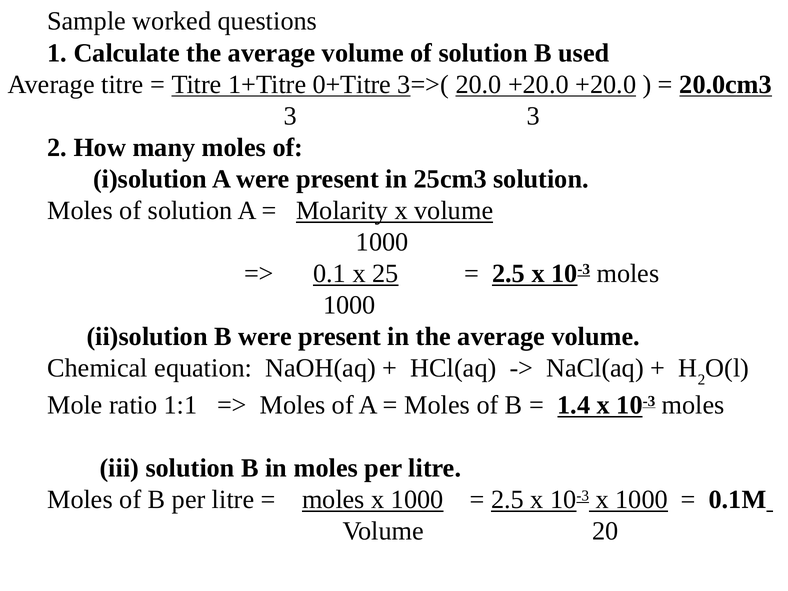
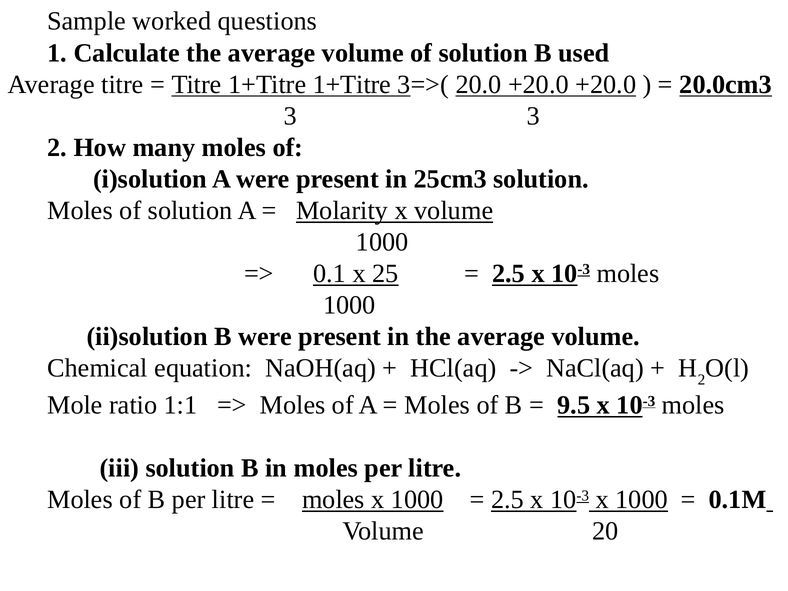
1+Titre 0+Titre: 0+Titre -> 1+Titre
1.4: 1.4 -> 9.5
